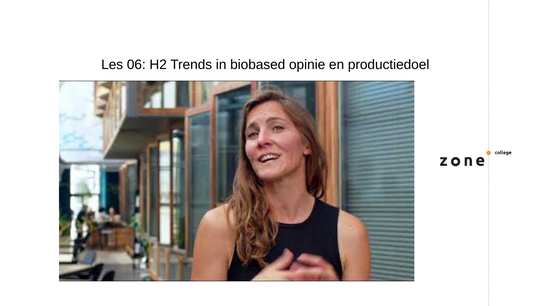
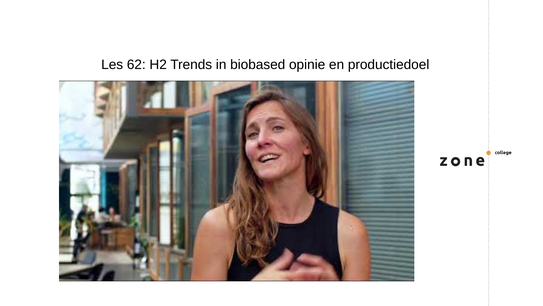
06: 06 -> 62
